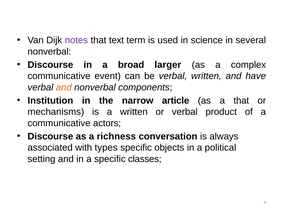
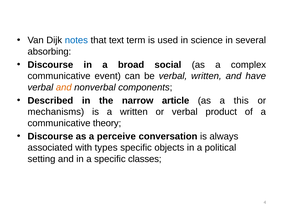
notes colour: purple -> blue
nonverbal at (49, 52): nonverbal -> absorbing
larger: larger -> social
Institution: Institution -> Described
a that: that -> this
actors: actors -> theory
richness: richness -> perceive
